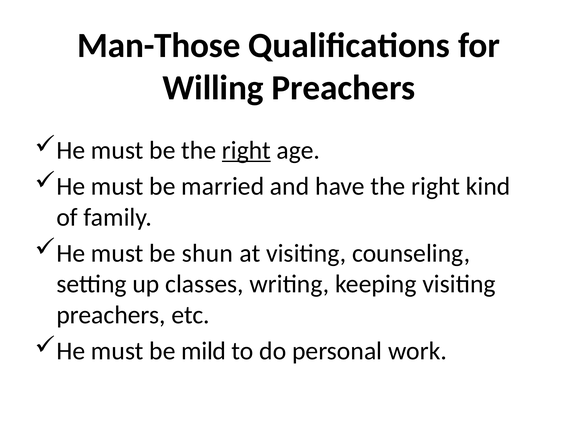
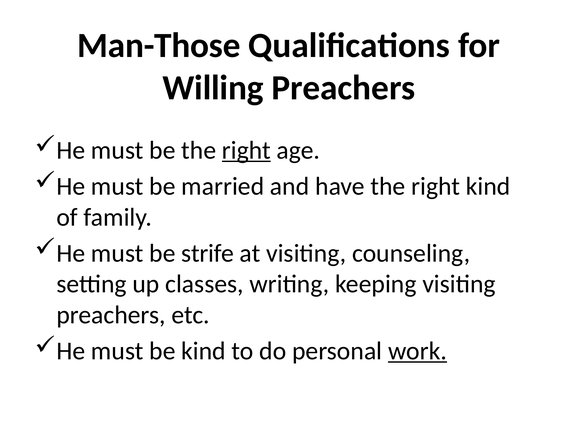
shun: shun -> strife
be mild: mild -> kind
work underline: none -> present
